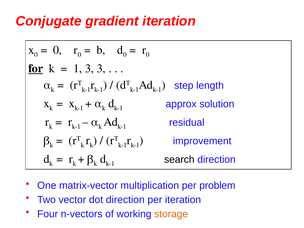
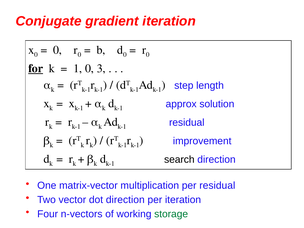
1 3: 3 -> 0
per problem: problem -> residual
storage colour: orange -> green
